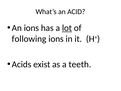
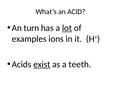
An ions: ions -> turn
following: following -> examples
exist underline: none -> present
